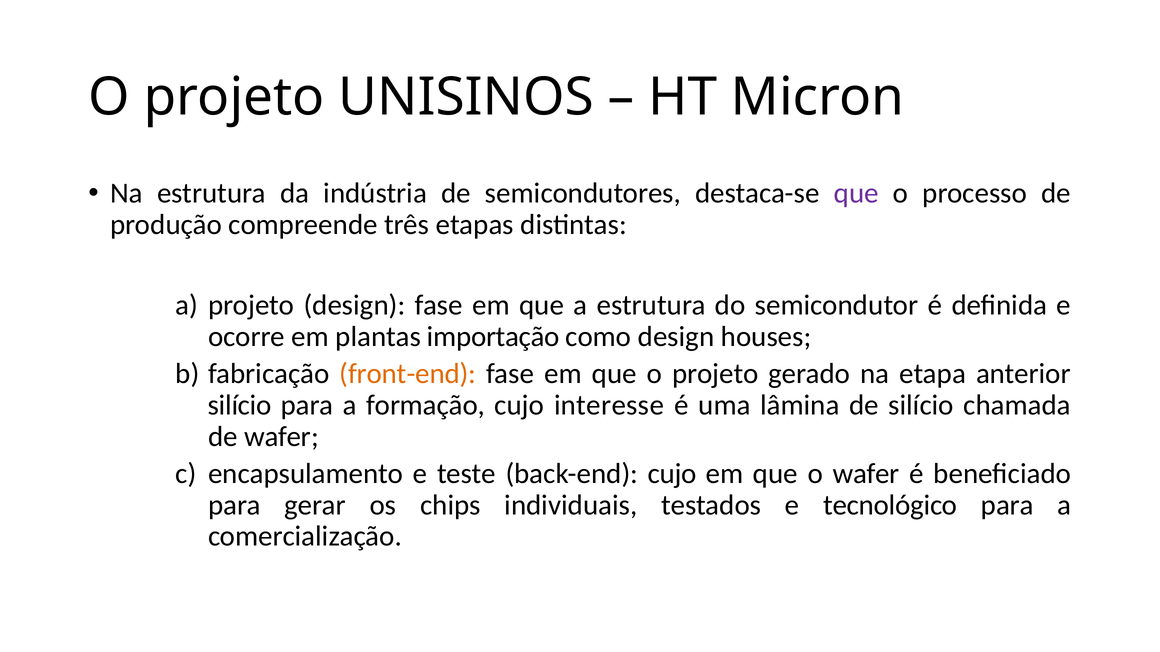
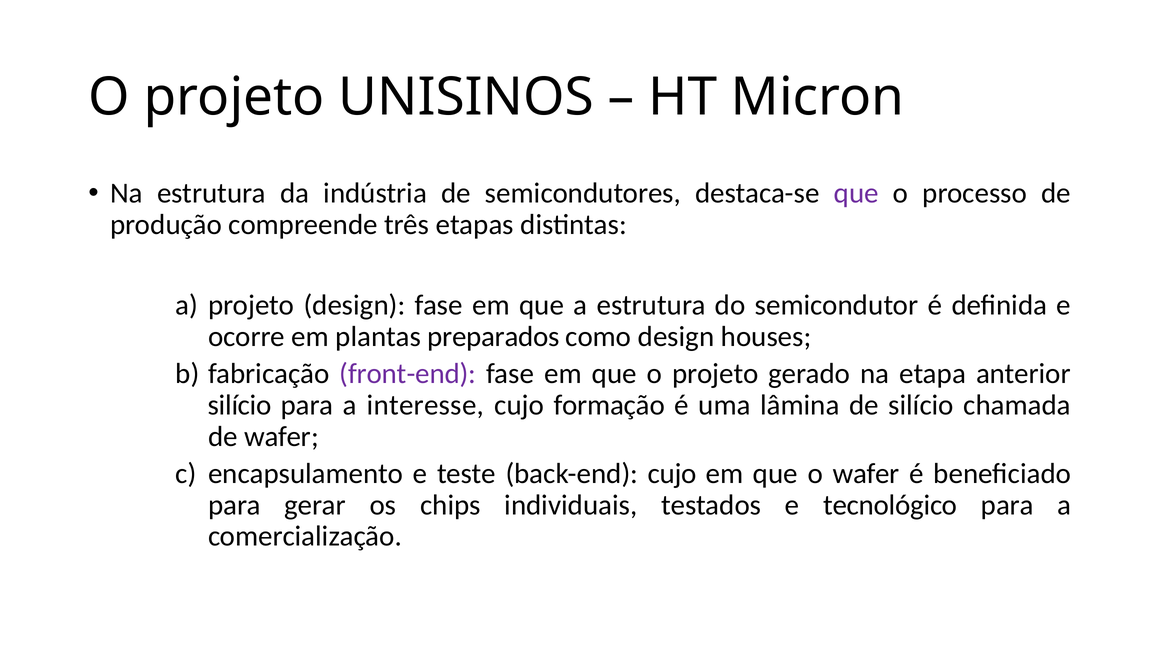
importação: importação -> preparados
front-end colour: orange -> purple
formação: formação -> interesse
interesse: interesse -> formação
